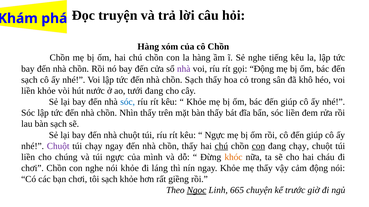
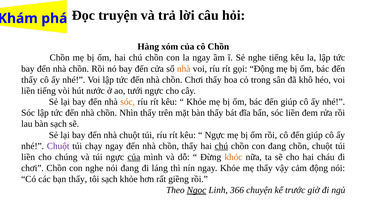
la hàng: hàng -> ngay
nhà at (184, 69) colour: purple -> orange
sạch at (29, 80): sạch -> thấy
chồn Sạch: Sạch -> Chơi
liền khỏe: khỏe -> tiếng
tưới đang: đang -> ngực
sóc at (128, 102) colour: blue -> orange
con at (258, 146) underline: present -> none
đang chạy: chạy -> chồn
của at (134, 157) underline: none -> present
nói khỏe: khỏe -> đang
bạn chơi: chơi -> thấy
665: 665 -> 366
